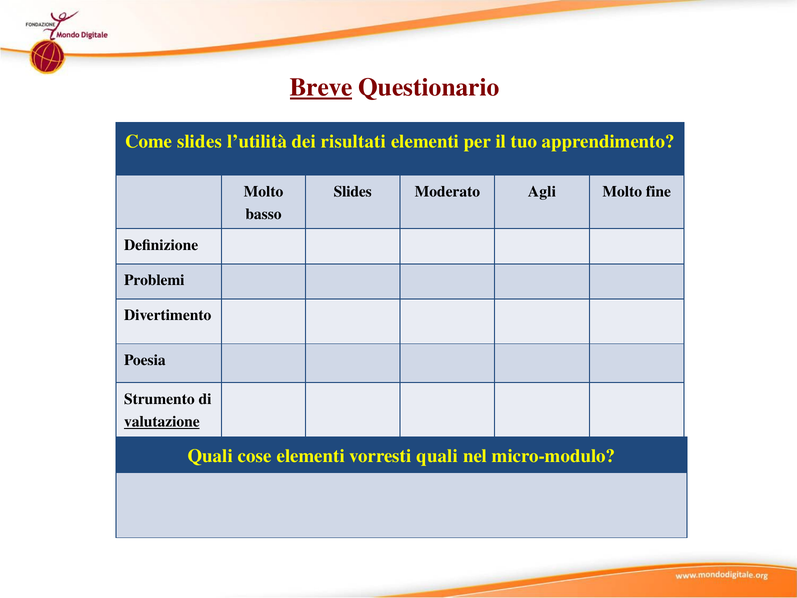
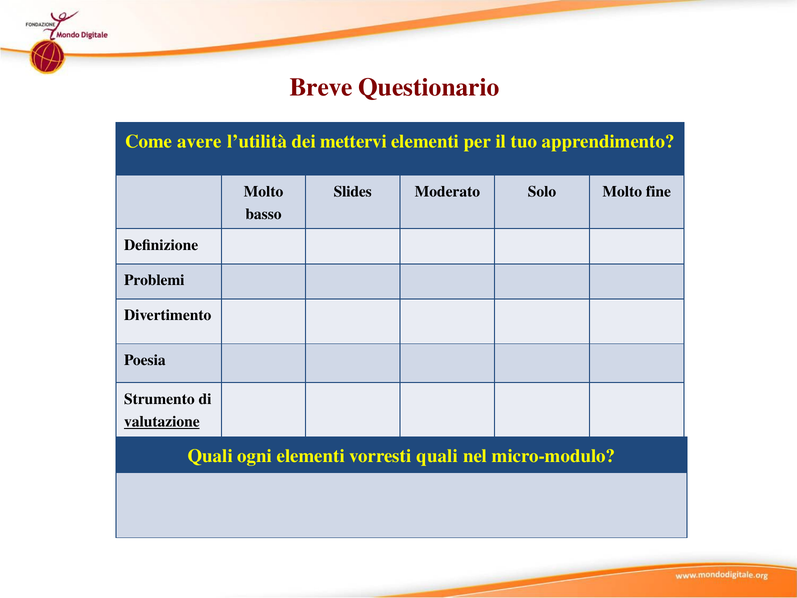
Breve underline: present -> none
Come slides: slides -> avere
risultati: risultati -> mettervi
Agli: Agli -> Solo
cose: cose -> ogni
